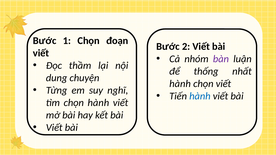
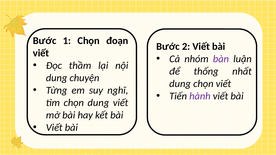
hành at (180, 84): hành -> dung
hành at (200, 96) colour: blue -> purple
chọn hành: hành -> dung
